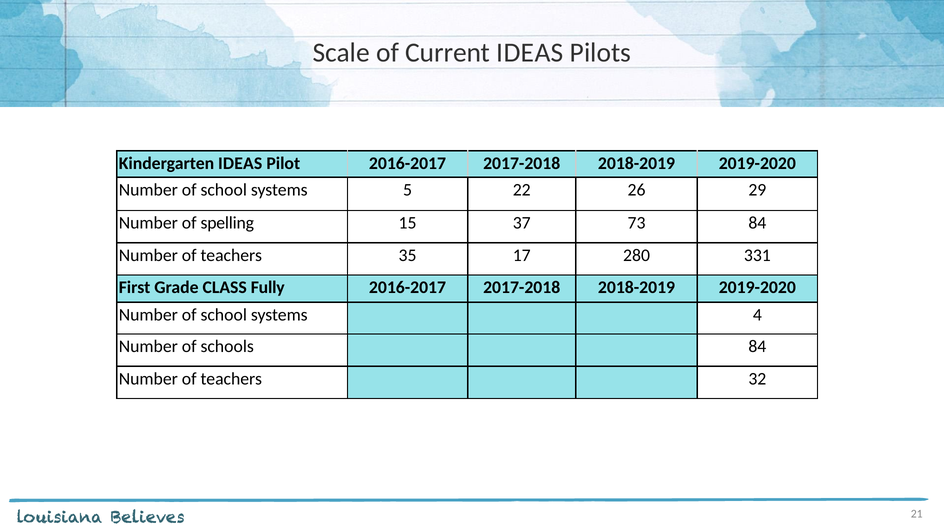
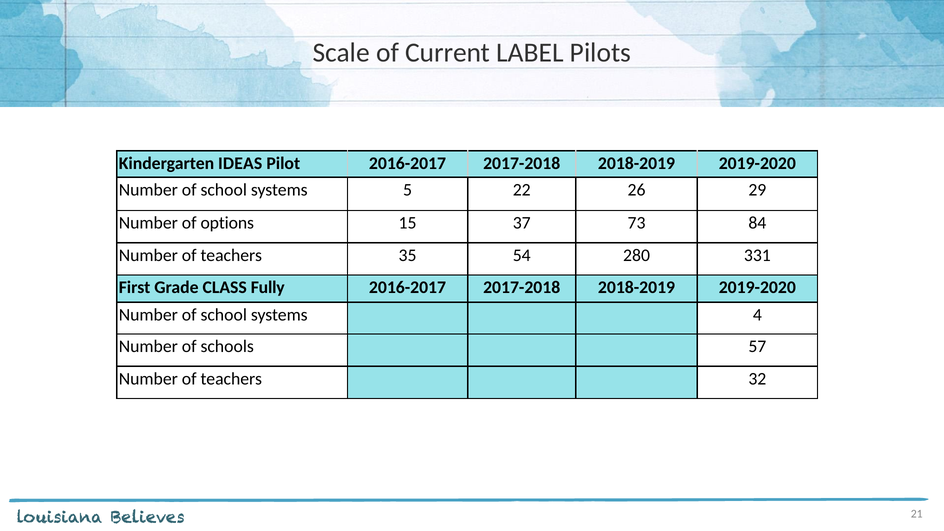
Current IDEAS: IDEAS -> LABEL
spelling: spelling -> options
17: 17 -> 54
schools 84: 84 -> 57
